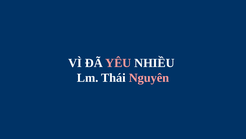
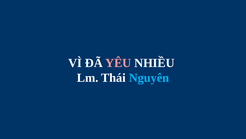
Nguyên colour: pink -> light blue
